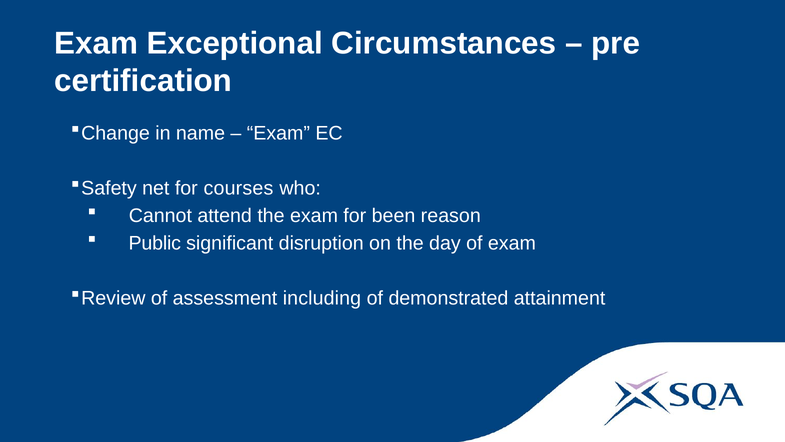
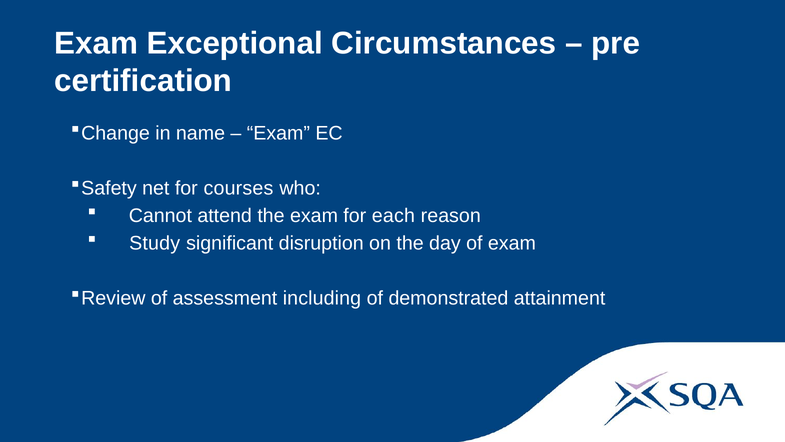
been: been -> each
Public: Public -> Study
